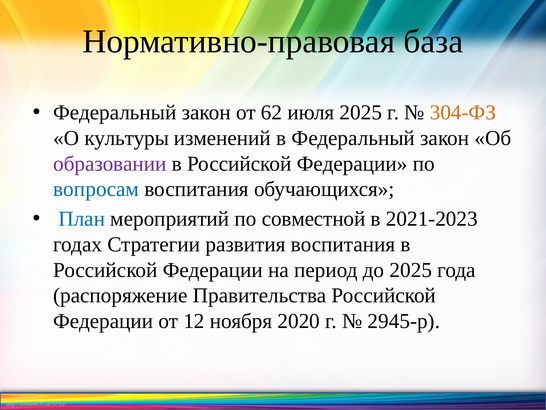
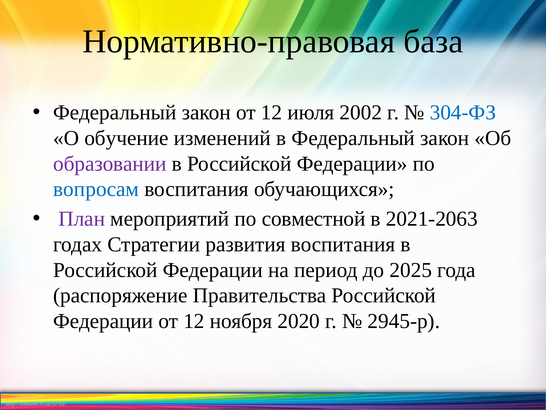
закон от 62: 62 -> 12
июля 2025: 2025 -> 2002
304-ФЗ colour: orange -> blue
культуры: культуры -> обучение
План colour: blue -> purple
2021-2023: 2021-2023 -> 2021-2063
